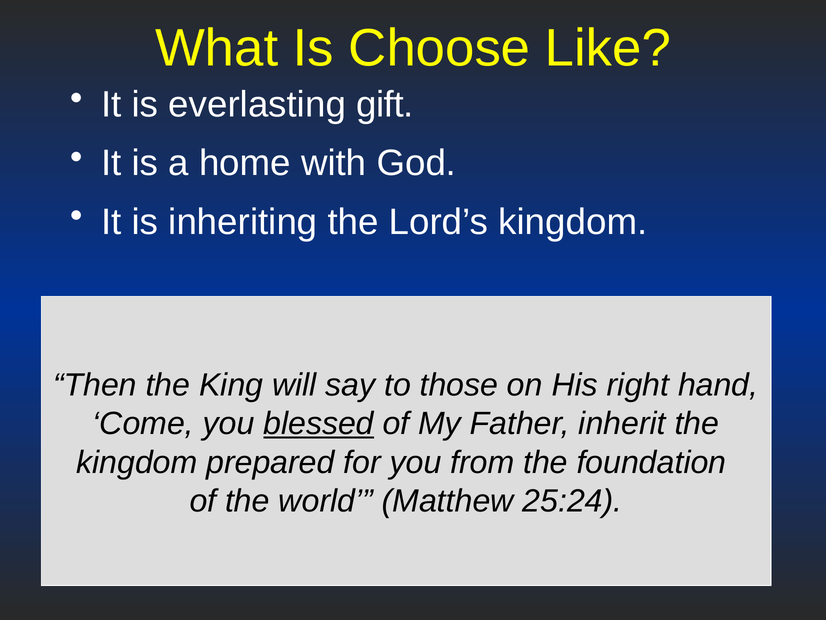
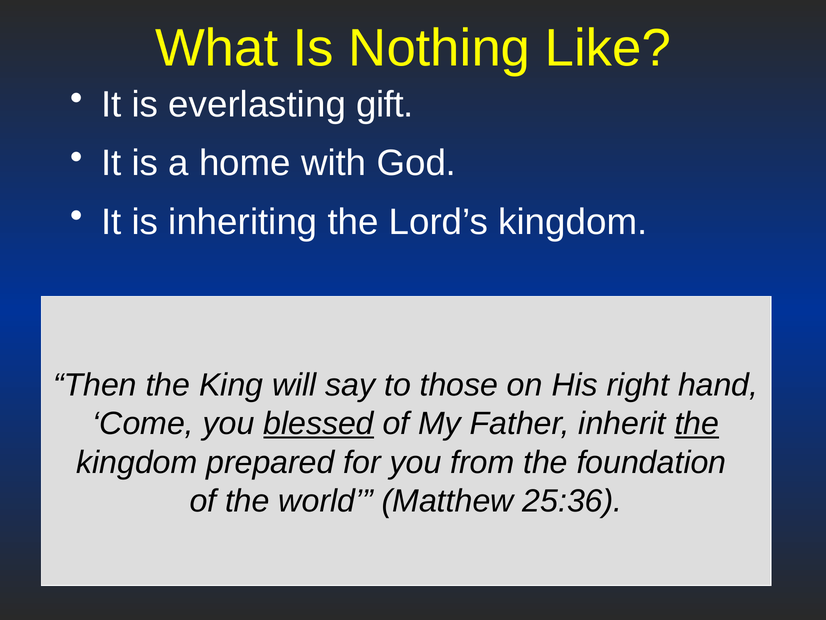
Choose: Choose -> Nothing
the at (697, 423) underline: none -> present
25:24: 25:24 -> 25:36
